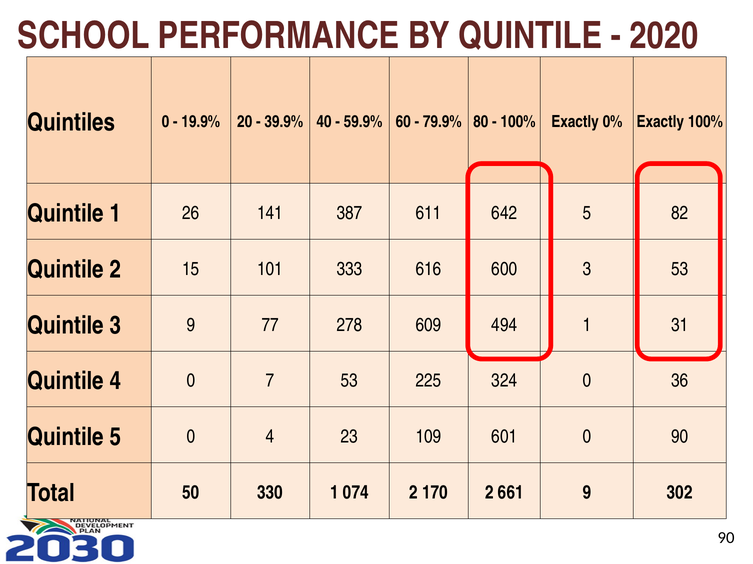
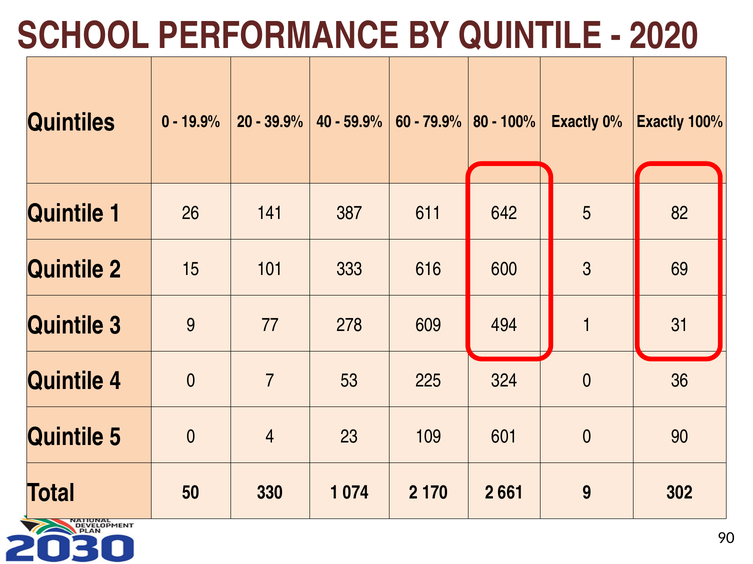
3 53: 53 -> 69
